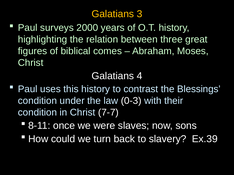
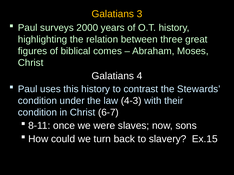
Blessings: Blessings -> Stewards
0-3: 0-3 -> 4-3
7-7: 7-7 -> 6-7
Ex.39: Ex.39 -> Ex.15
